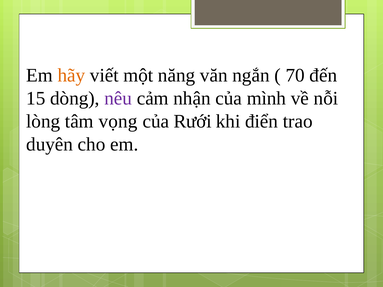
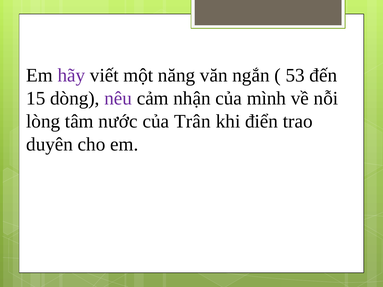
hãy colour: orange -> purple
70: 70 -> 53
vọng: vọng -> nước
Rưới: Rưới -> Trân
